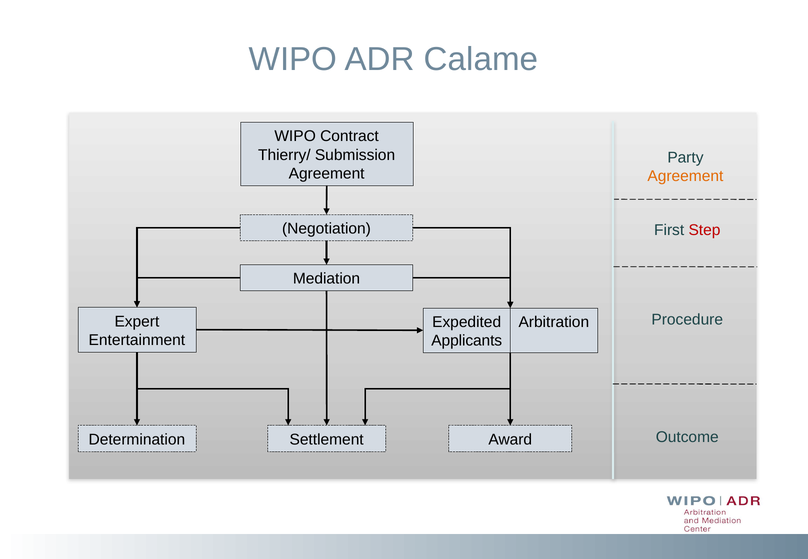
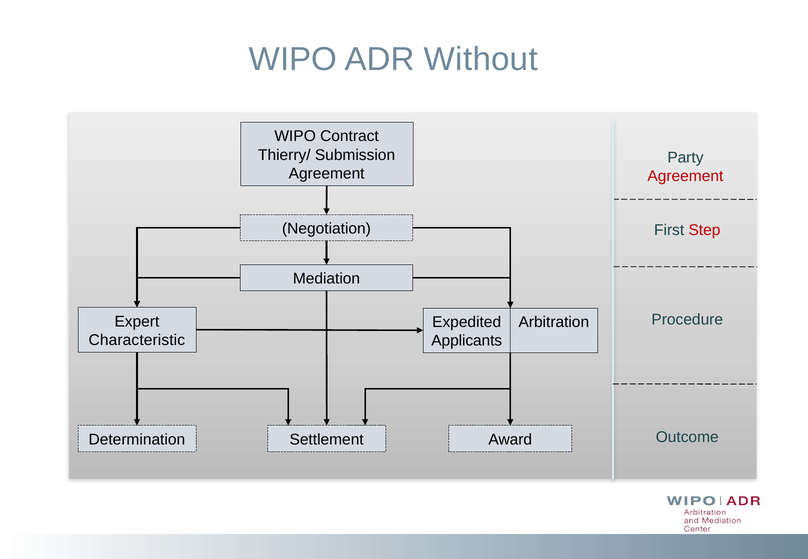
Calame: Calame -> Without
Agreement at (685, 176) colour: orange -> red
Entertainment: Entertainment -> Characteristic
